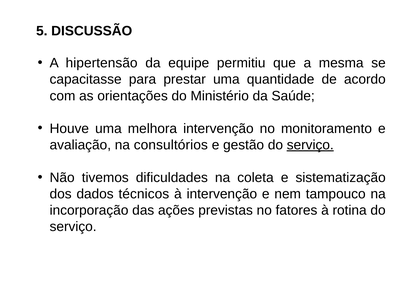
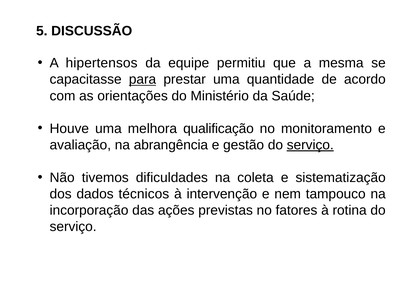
hipertensão: hipertensão -> hipertensos
para underline: none -> present
melhora intervenção: intervenção -> qualificação
consultórios: consultórios -> abrangência
